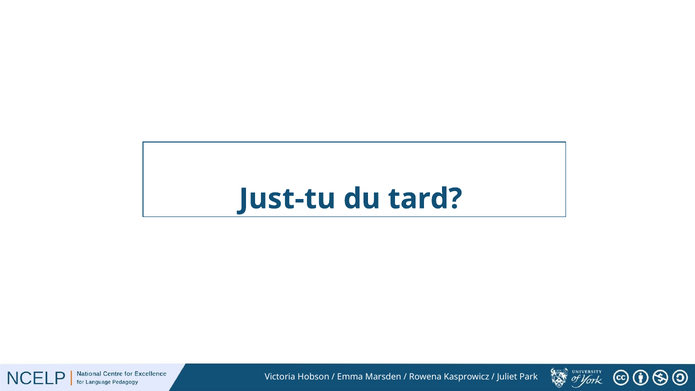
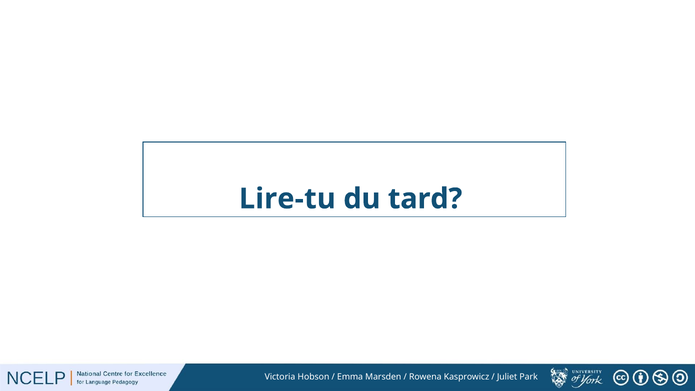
Just-tu: Just-tu -> Lire-tu
